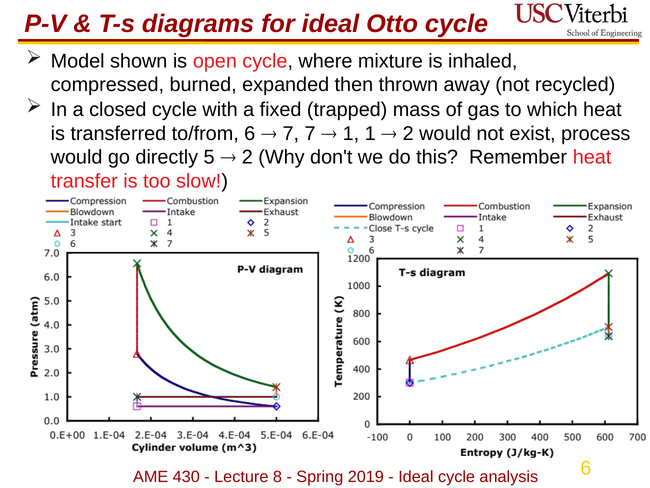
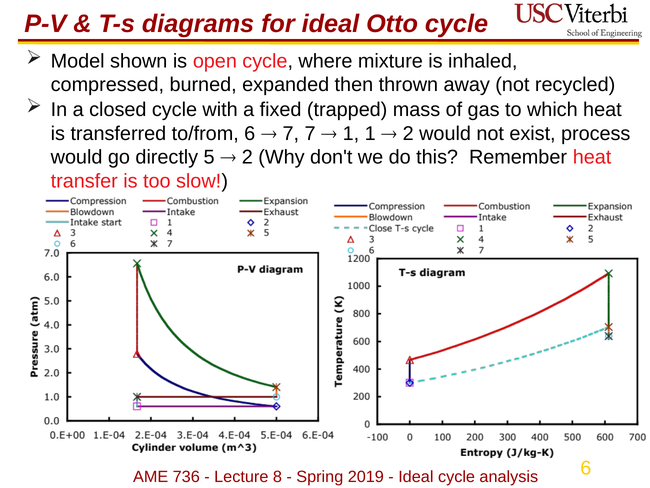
430: 430 -> 736
